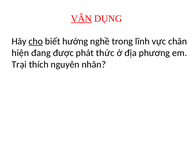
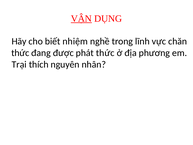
cho underline: present -> none
hướng: hướng -> nhiệm
hiện at (20, 53): hiện -> thức
